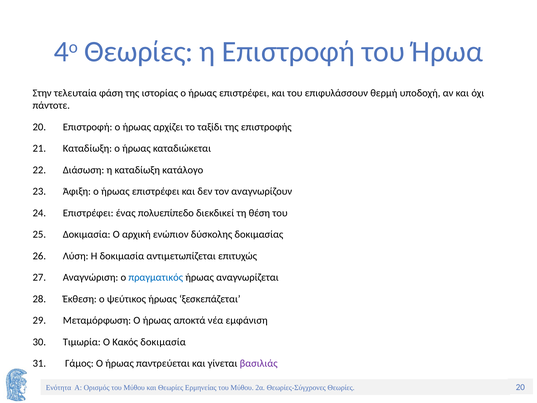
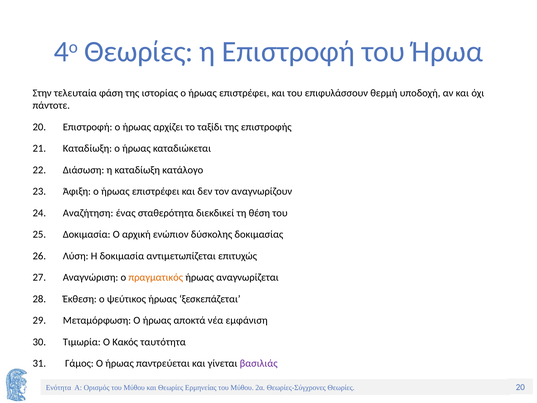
Επιστρέφει at (88, 213): Επιστρέφει -> Αναζήτηση
πολυεπίπεδο: πολυεπίπεδο -> σταθερότητα
πραγματικός colour: blue -> orange
Κακός δοκιμασία: δοκιμασία -> ταυτότητα
